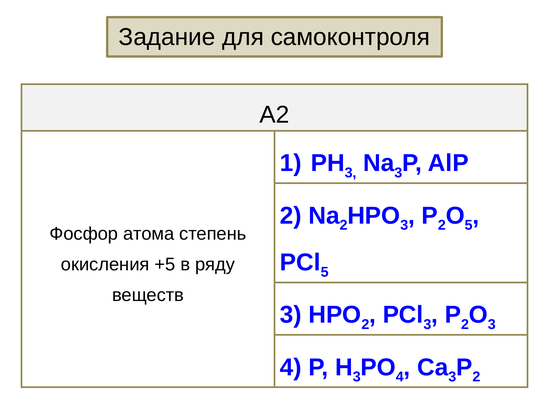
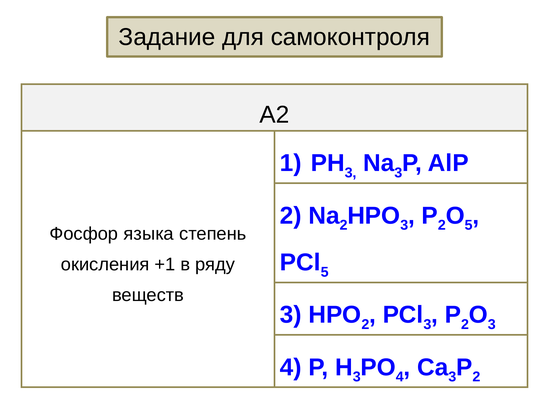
атома: атома -> языка
+5: +5 -> +1
